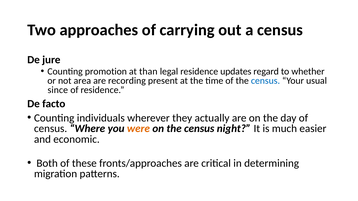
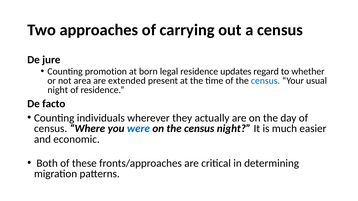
than: than -> born
recording: recording -> extended
since at (58, 90): since -> night
were colour: orange -> blue
